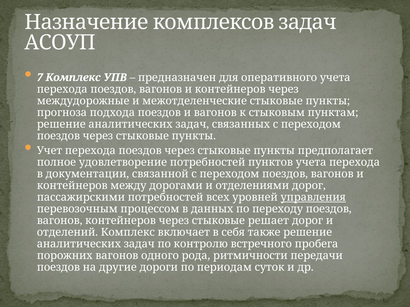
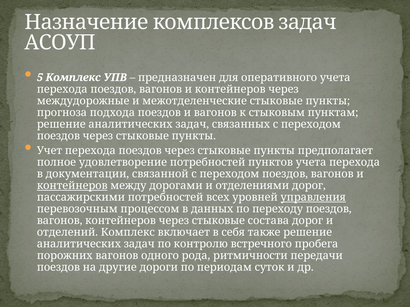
7: 7 -> 5
контейнеров at (72, 186) underline: none -> present
решает: решает -> состава
